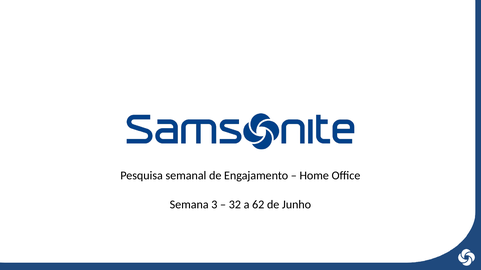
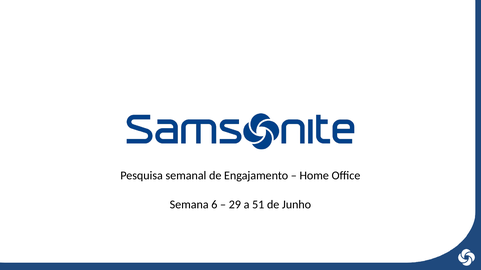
3: 3 -> 6
32: 32 -> 29
62: 62 -> 51
